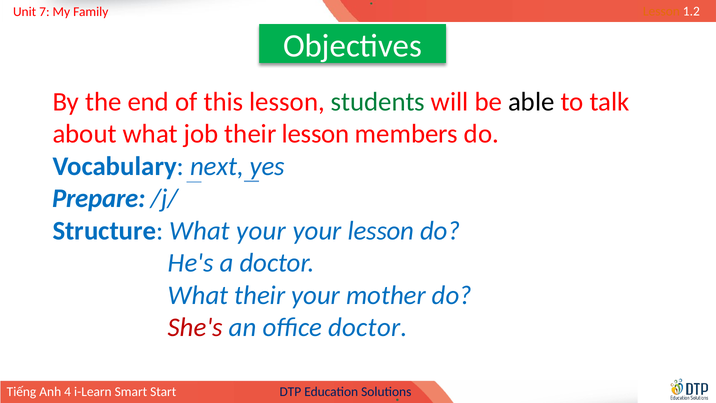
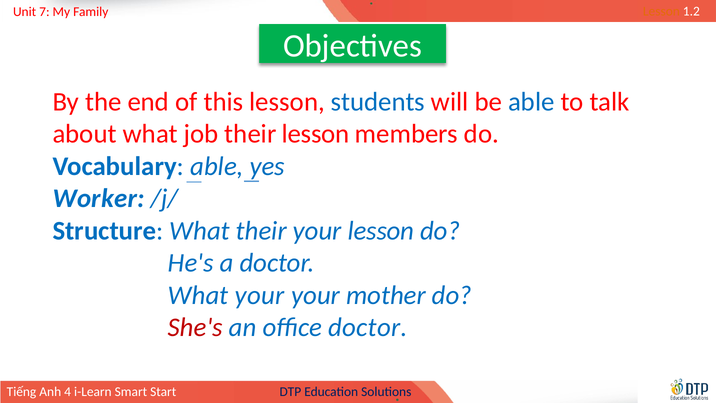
students colour: green -> blue
able at (531, 102) colour: black -> blue
Vocabulary next: next -> able
Prepare: Prepare -> Worker
What your: your -> their
What their: their -> your
